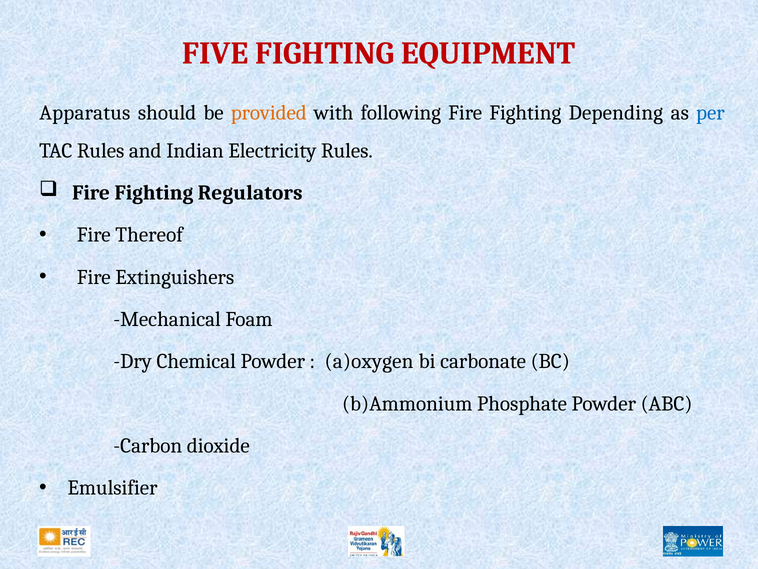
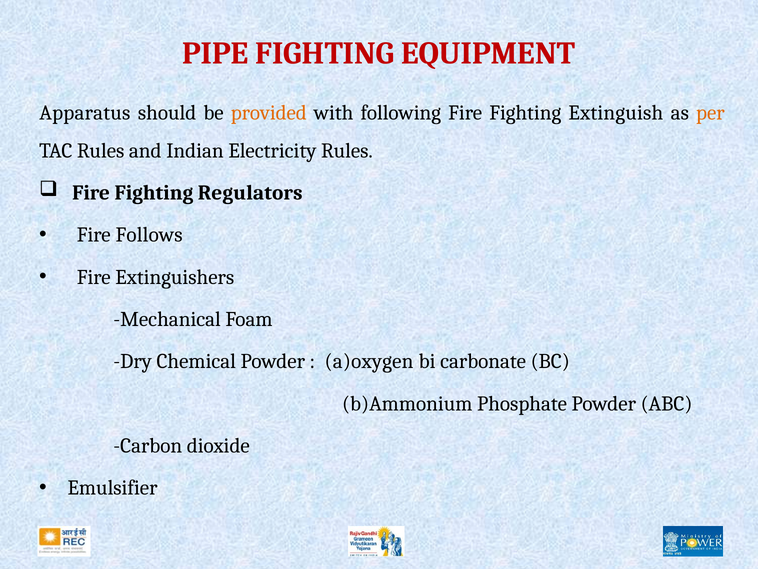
FIVE: FIVE -> PIPE
Depending: Depending -> Extinguish
per colour: blue -> orange
Thereof: Thereof -> Follows
